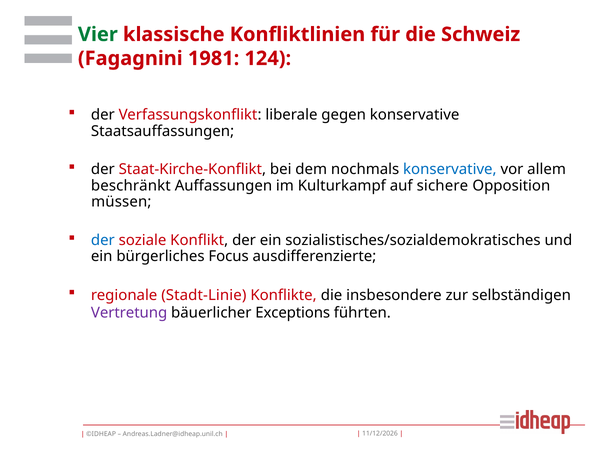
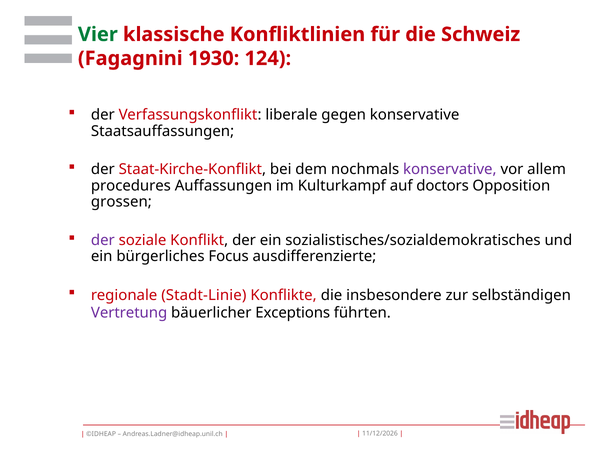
1981: 1981 -> 1930
konservative at (450, 169) colour: blue -> purple
beschränkt: beschränkt -> procedures
sichere: sichere -> doctors
müssen: müssen -> grossen
der at (103, 240) colour: blue -> purple
